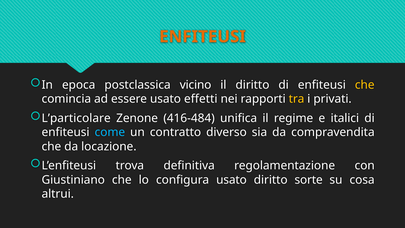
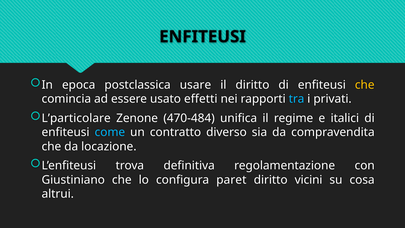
ENFITEUSI at (203, 37) colour: orange -> black
vicino: vicino -> usare
tra colour: yellow -> light blue
416-484: 416-484 -> 470-484
configura usato: usato -> paret
sorte: sorte -> vicini
